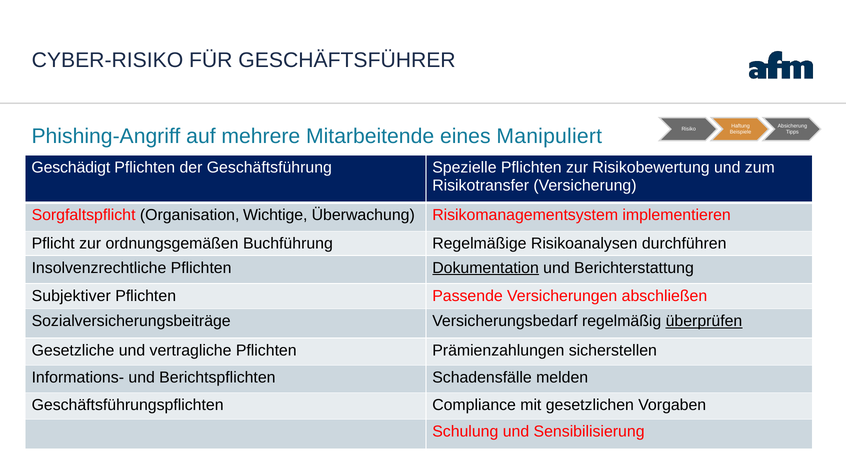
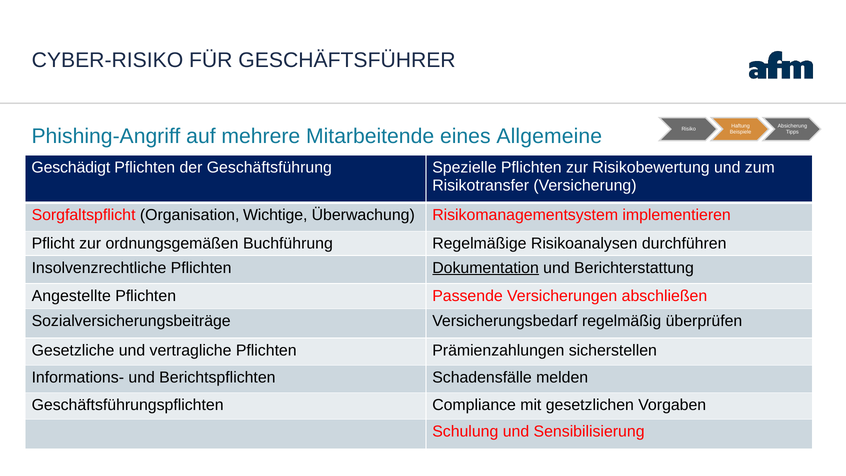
Manipuliert: Manipuliert -> Allgemeine
Subjektiver: Subjektiver -> Angestellte
überprüfen underline: present -> none
